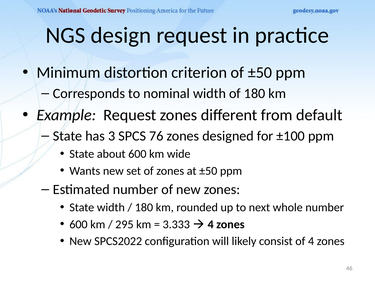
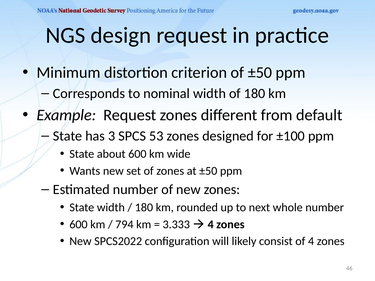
76: 76 -> 53
295: 295 -> 794
